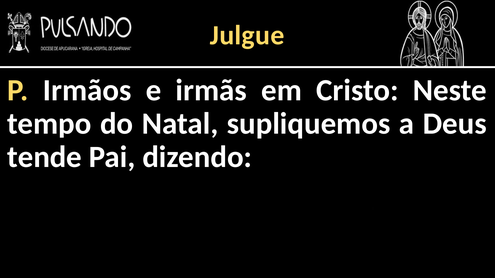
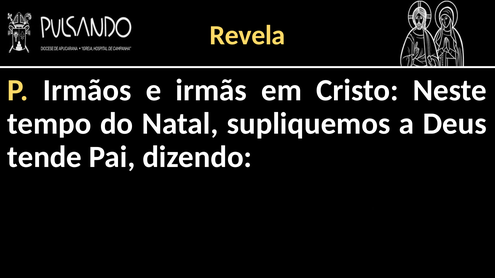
Julgue: Julgue -> Revela
